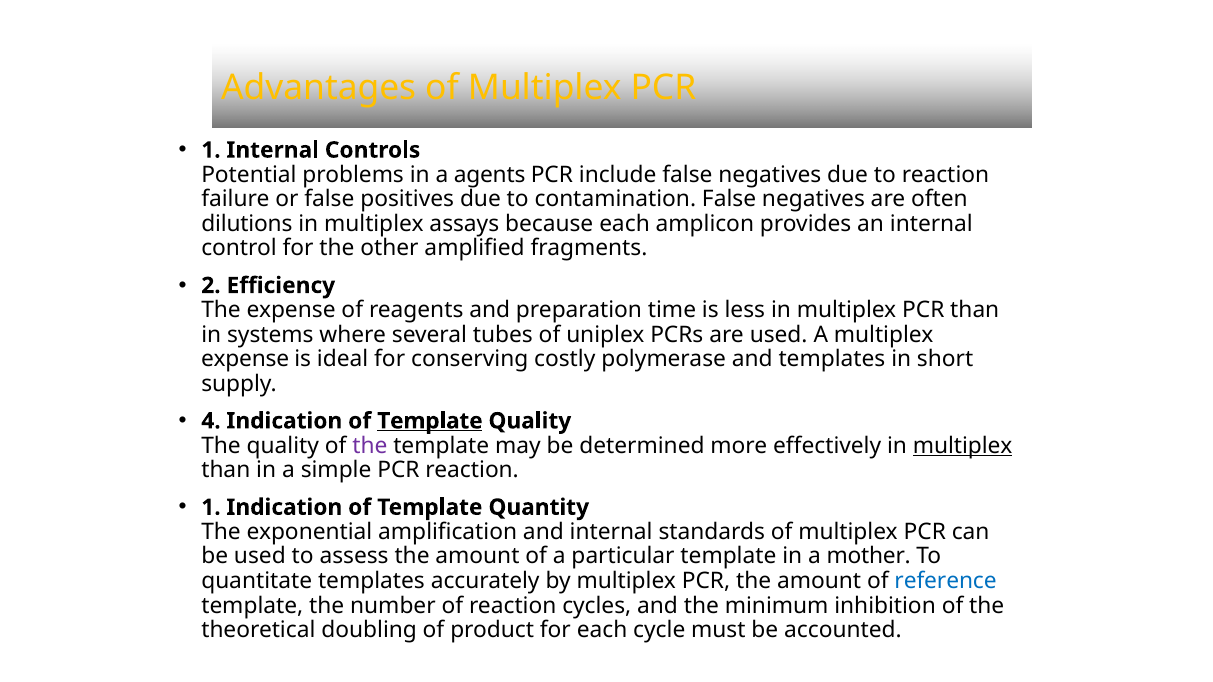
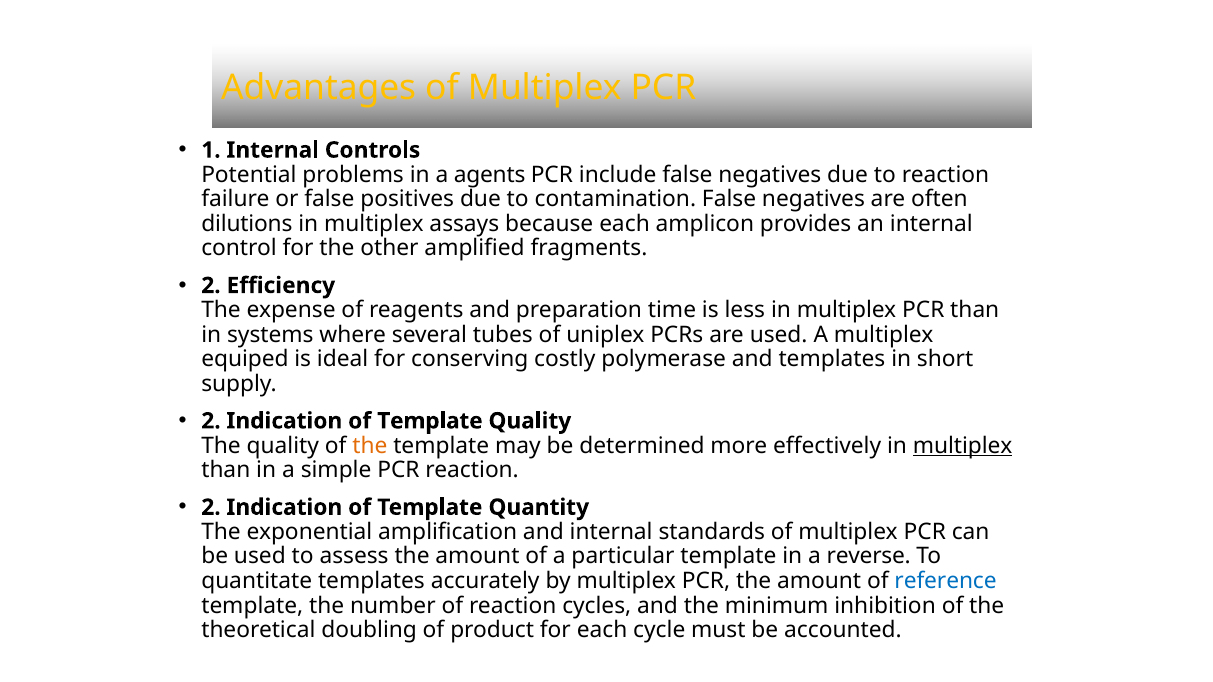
expense at (245, 359): expense -> equiped
4 at (211, 421): 4 -> 2
Template at (430, 421) underline: present -> none
the at (370, 446) colour: purple -> orange
1 at (211, 508): 1 -> 2
mother: mother -> reverse
